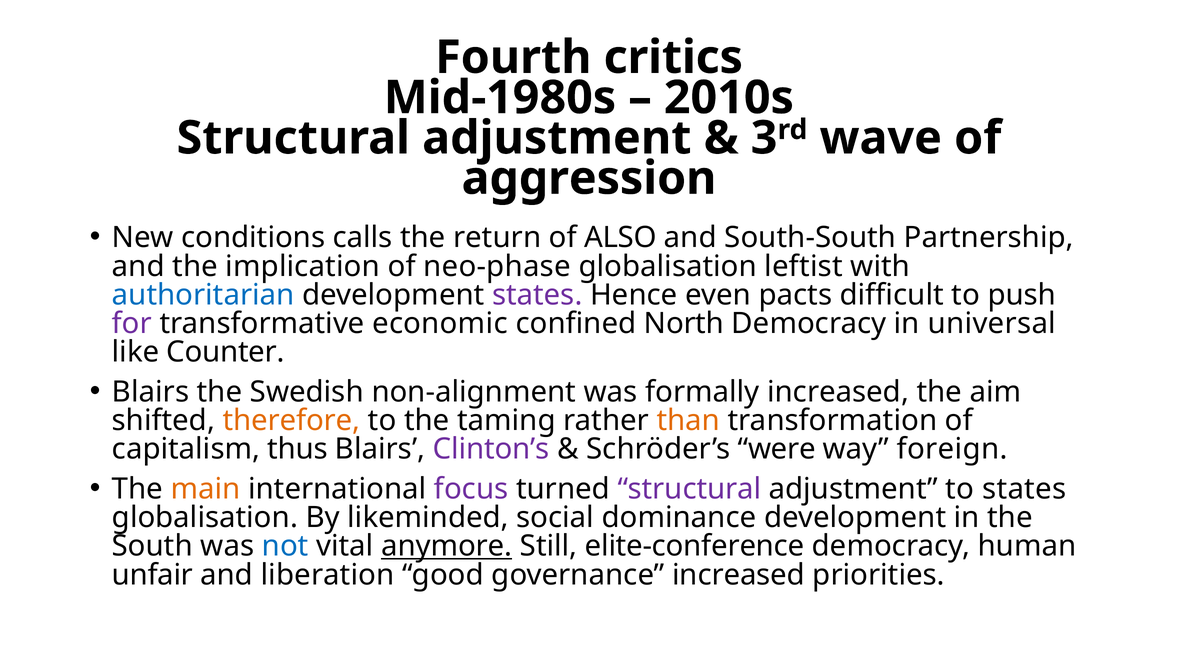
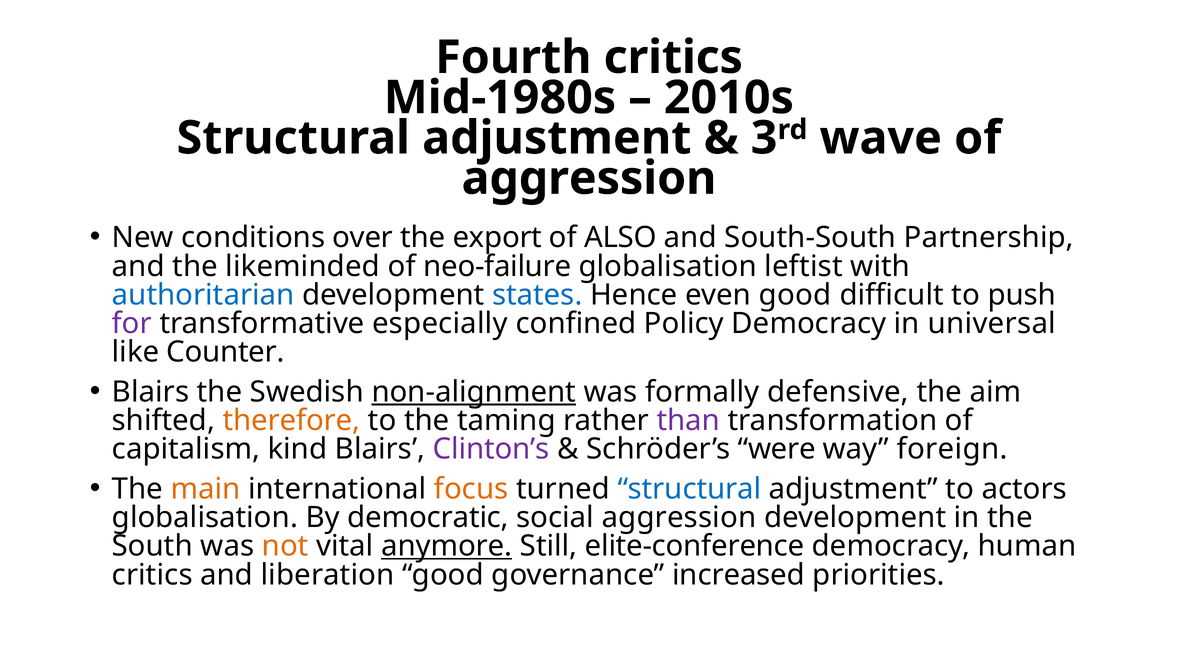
calls: calls -> over
return: return -> export
implication: implication -> likeminded
neo-phase: neo-phase -> neo-failure
states at (537, 295) colour: purple -> blue
even pacts: pacts -> good
economic: economic -> especially
North: North -> Policy
non-alignment underline: none -> present
formally increased: increased -> defensive
than colour: orange -> purple
thus: thus -> kind
focus colour: purple -> orange
structural at (689, 489) colour: purple -> blue
to states: states -> actors
likeminded: likeminded -> democratic
social dominance: dominance -> aggression
not colour: blue -> orange
unfair at (152, 574): unfair -> critics
